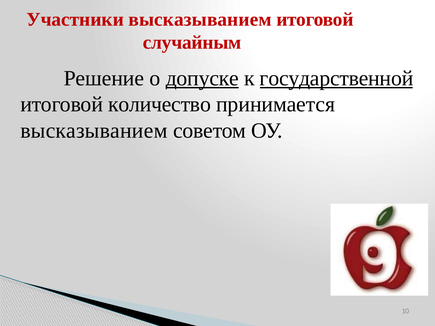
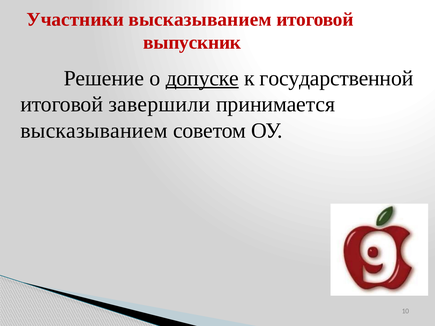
случайным: случайным -> выпускник
государственной underline: present -> none
количество: количество -> завершили
